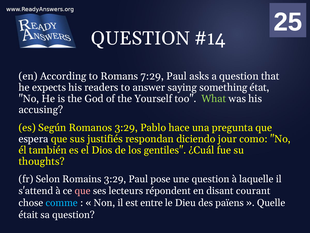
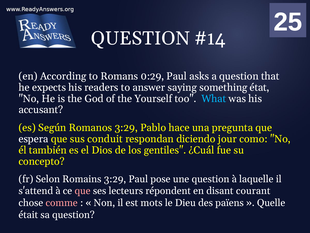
7:29: 7:29 -> 0:29
What colour: light green -> light blue
accusing: accusing -> accusant
justifiés: justifiés -> conduit
thoughts: thoughts -> concepto
comme colour: light blue -> pink
entre: entre -> mots
